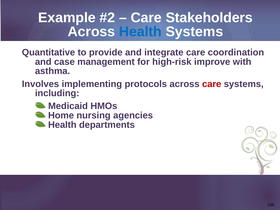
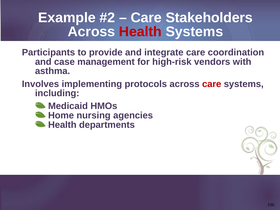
Health at (140, 32) colour: blue -> red
Quantitative: Quantitative -> Participants
improve: improve -> vendors
